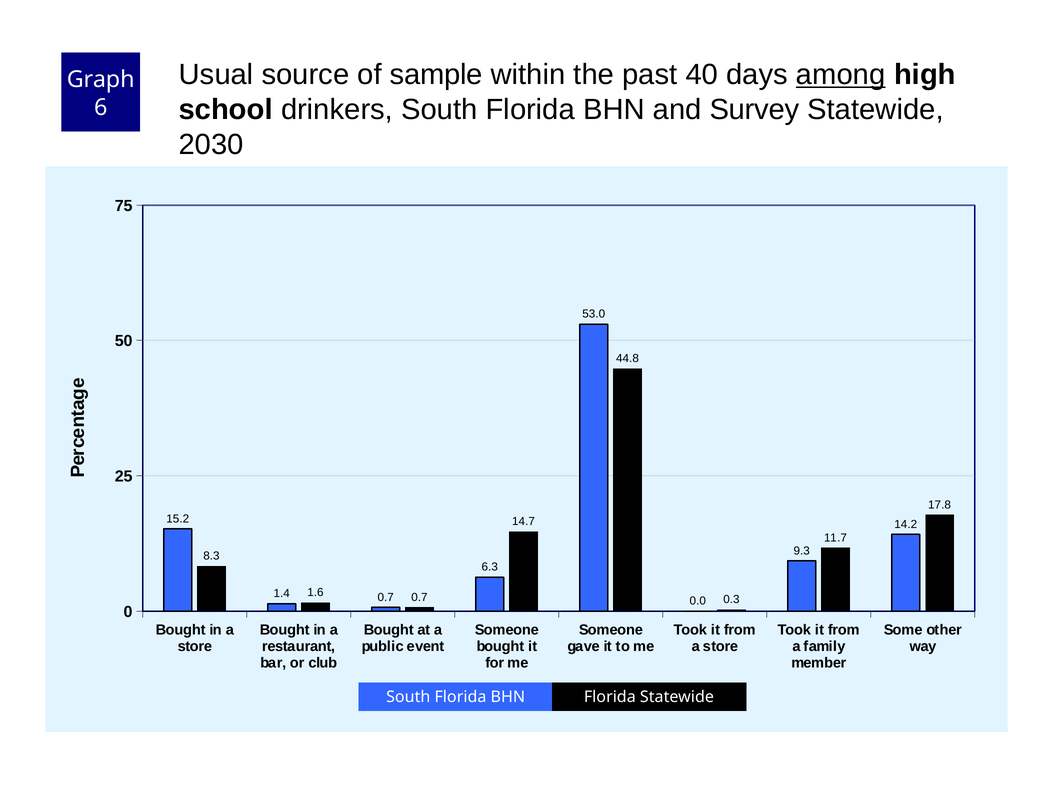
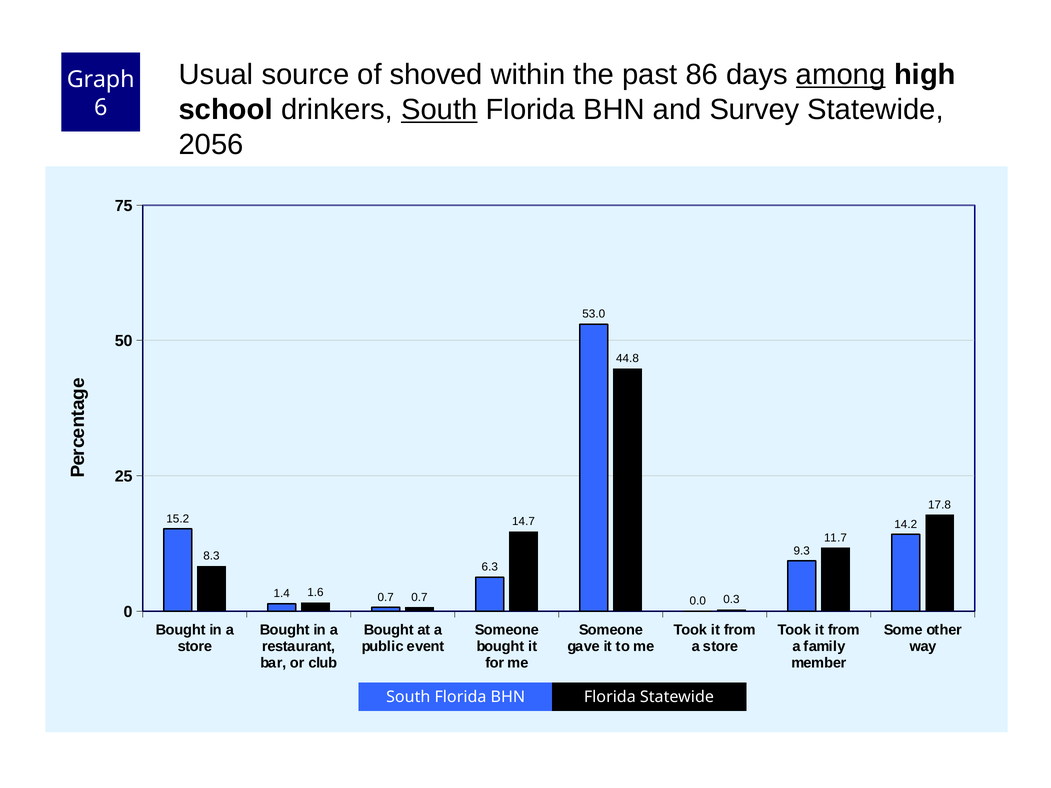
sample: sample -> shoved
40: 40 -> 86
South at (439, 110) underline: none -> present
2030: 2030 -> 2056
